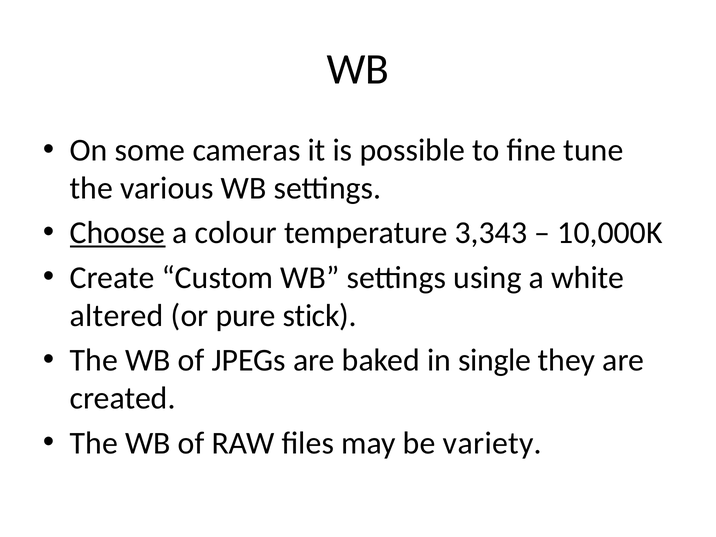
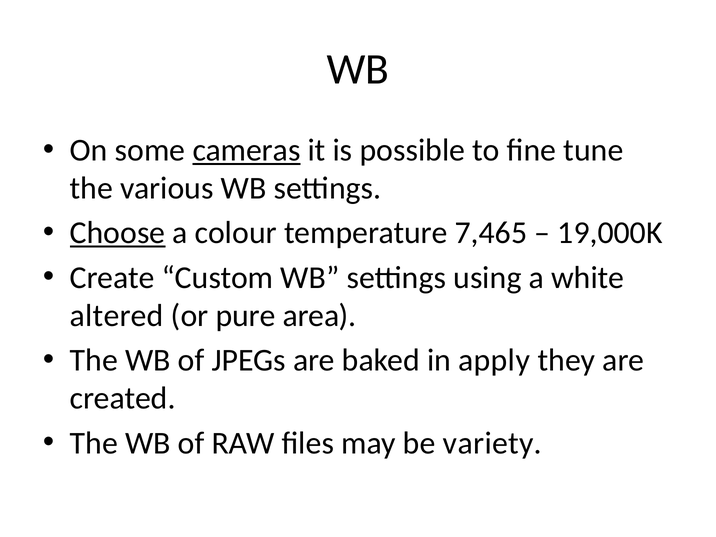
cameras underline: none -> present
3,343: 3,343 -> 7,465
10,000K: 10,000K -> 19,000K
stick: stick -> area
single: single -> apply
